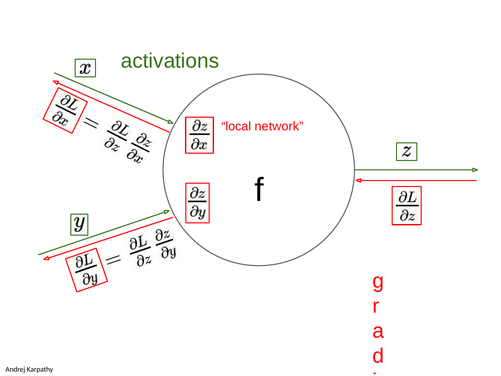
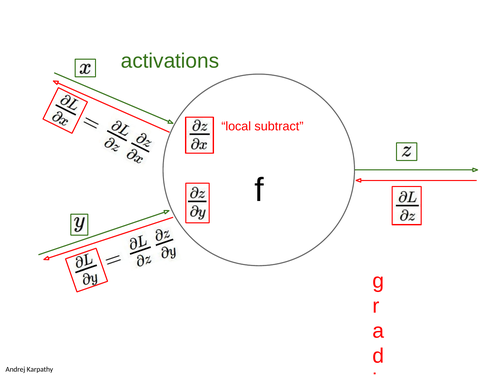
network: network -> subtract
